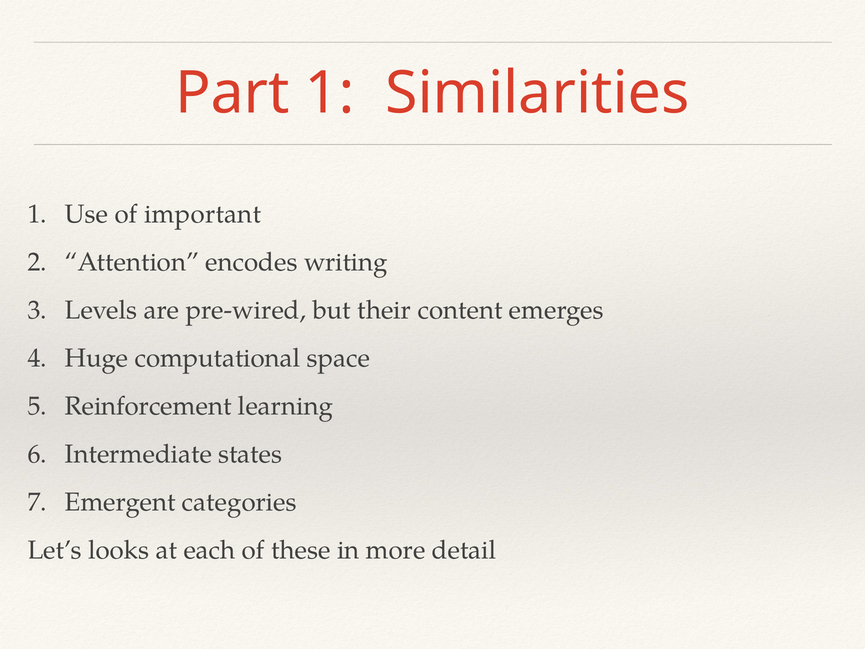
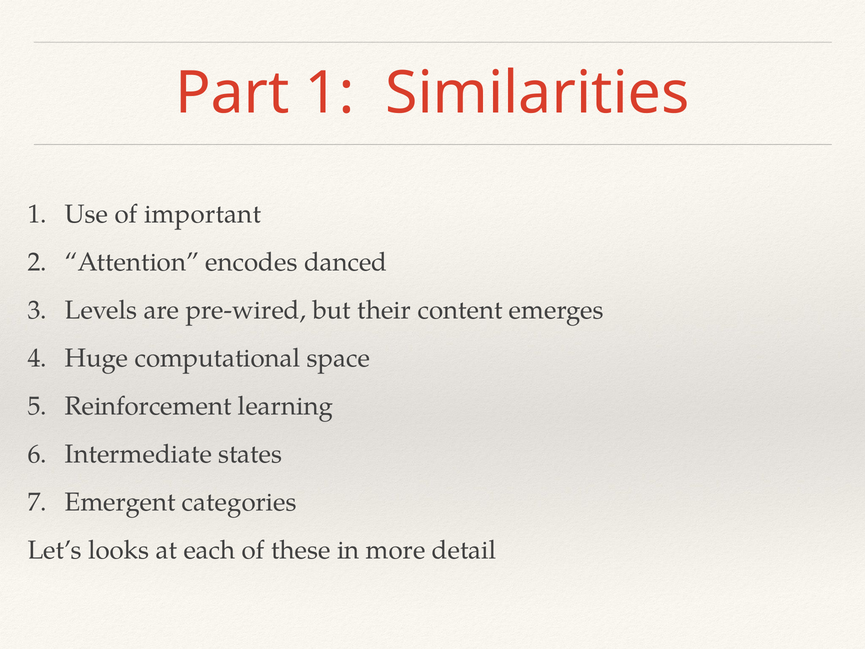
writing: writing -> danced
